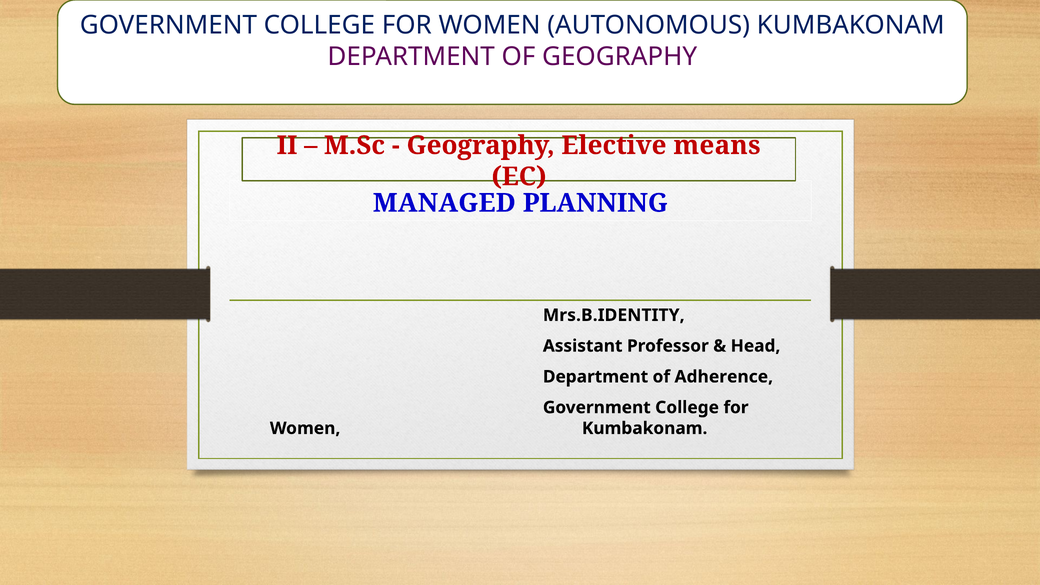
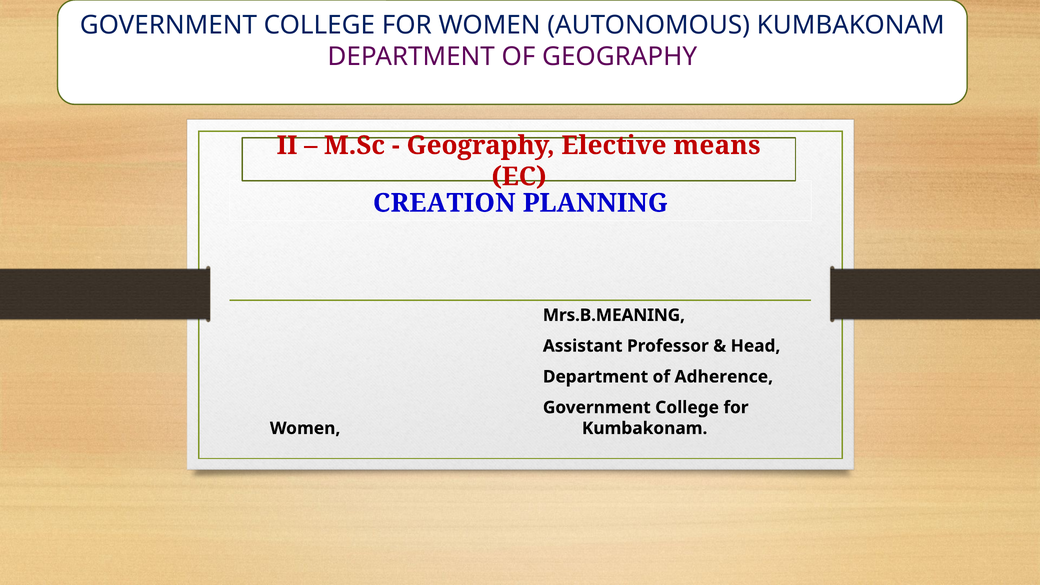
MANAGED: MANAGED -> CREATION
Mrs.B.IDENTITY: Mrs.B.IDENTITY -> Mrs.B.MEANING
